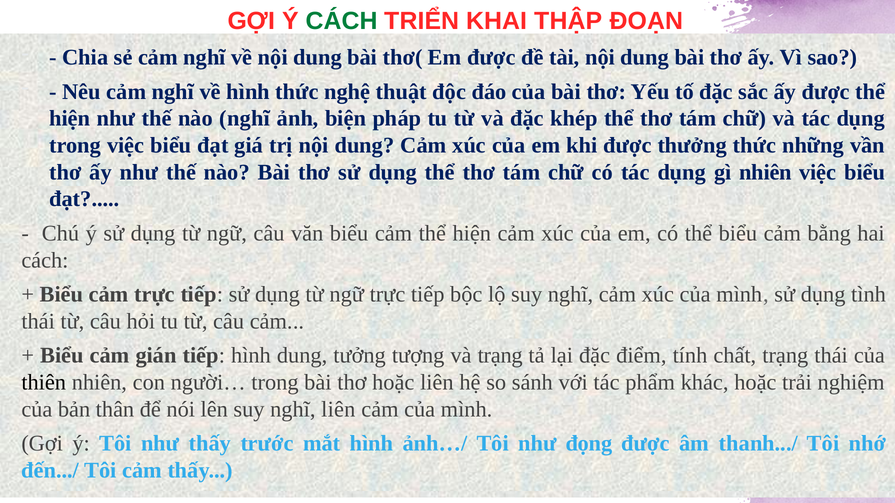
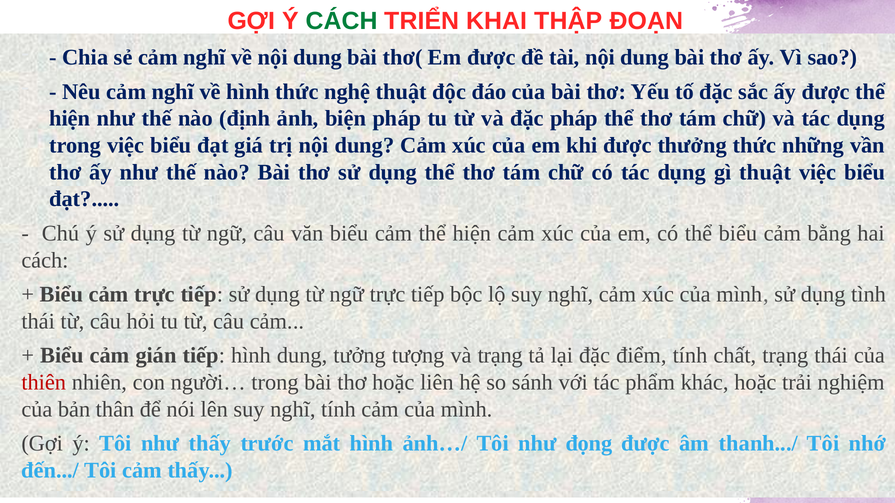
nào nghĩ: nghĩ -> định
đặc khép: khép -> pháp
gì nhiên: nhiên -> thuật
thiên colour: black -> red
nghĩ liên: liên -> tính
